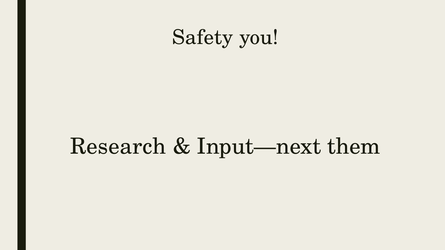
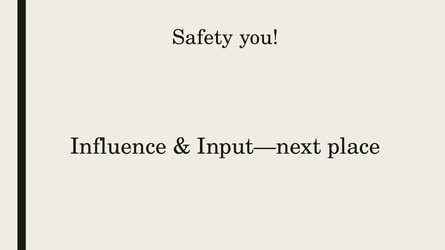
Research: Research -> Influence
them: them -> place
